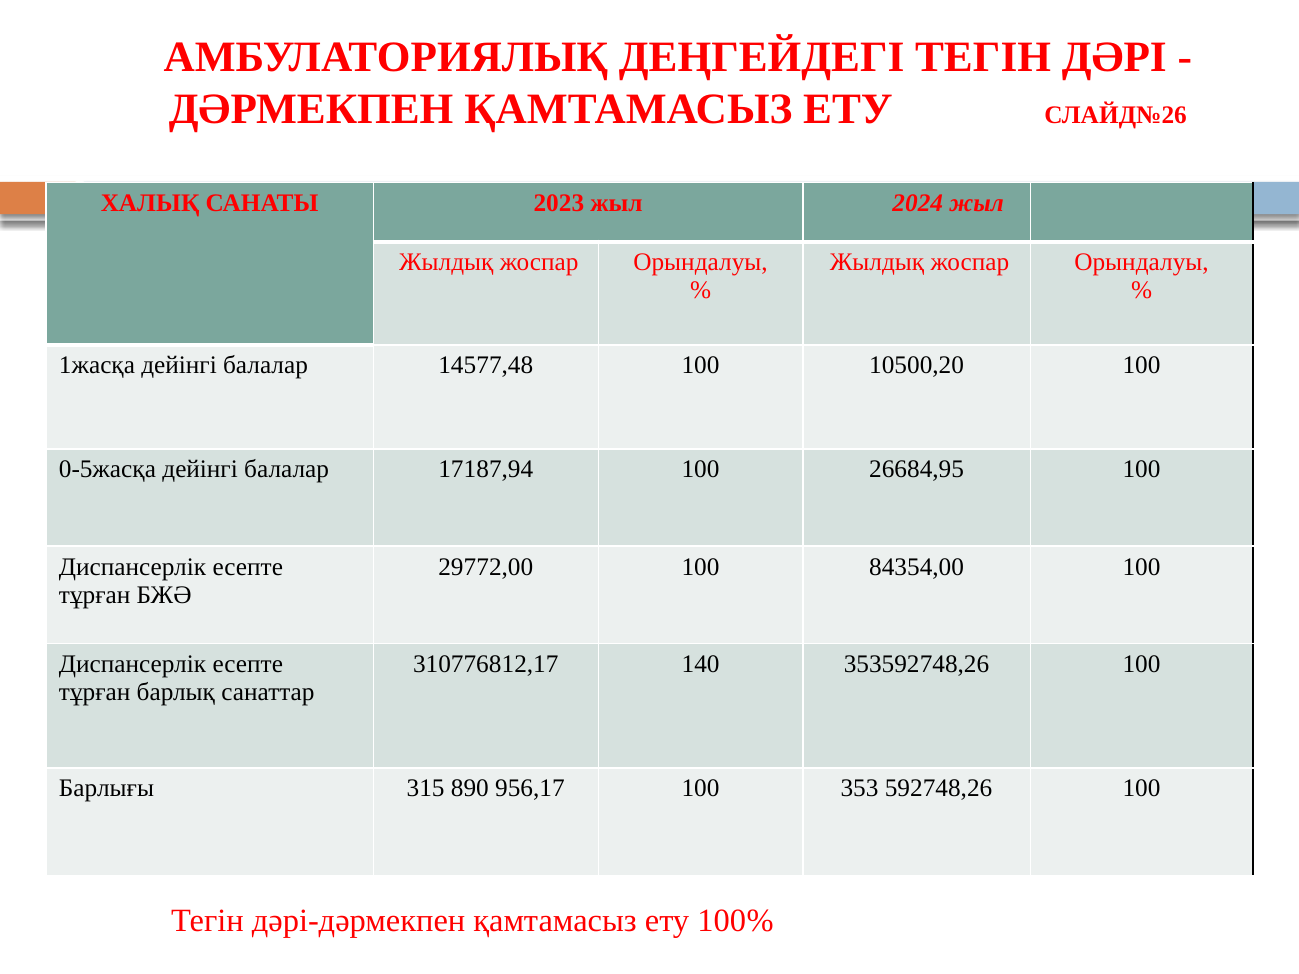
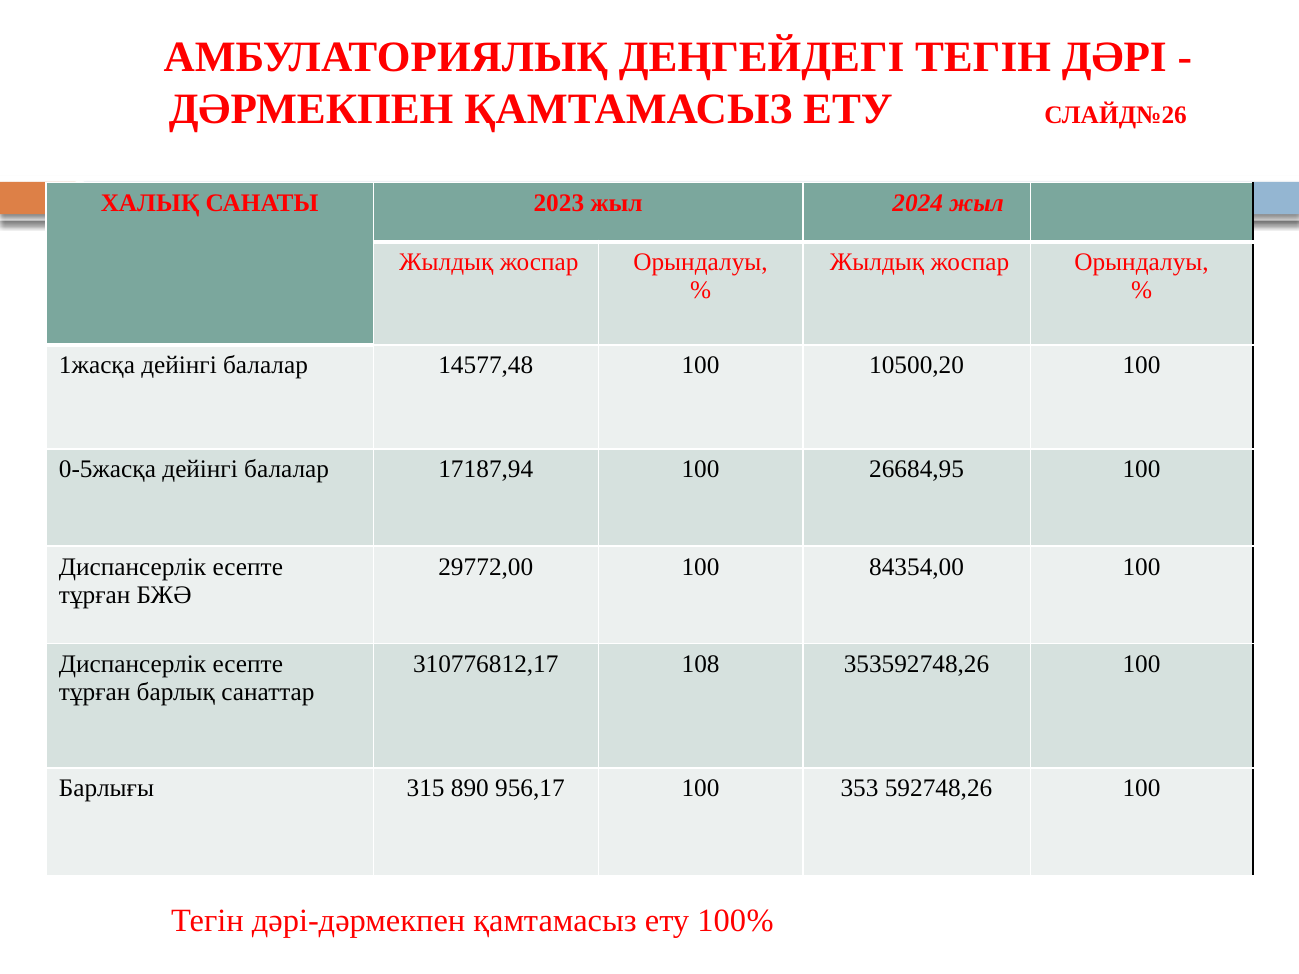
140: 140 -> 108
